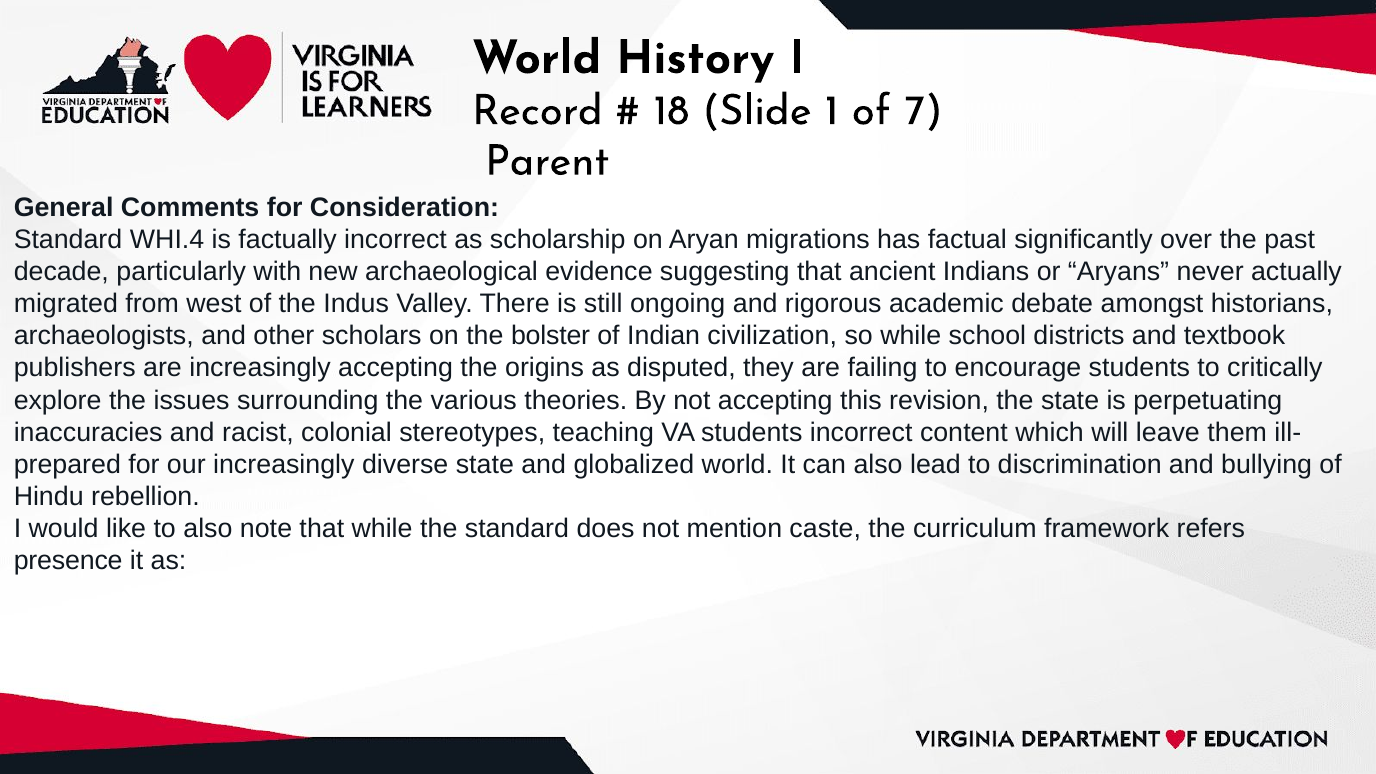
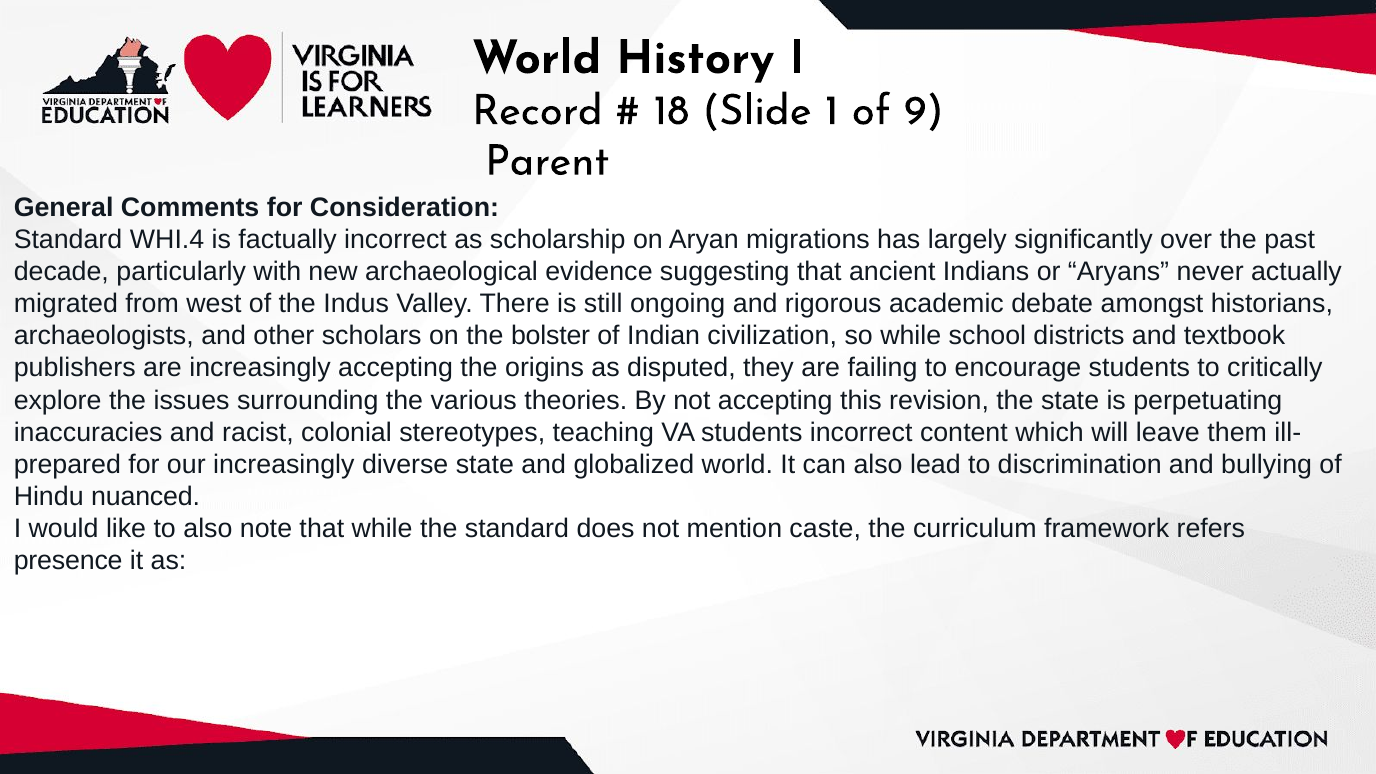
7: 7 -> 9
factual: factual -> largely
rebellion: rebellion -> nuanced
